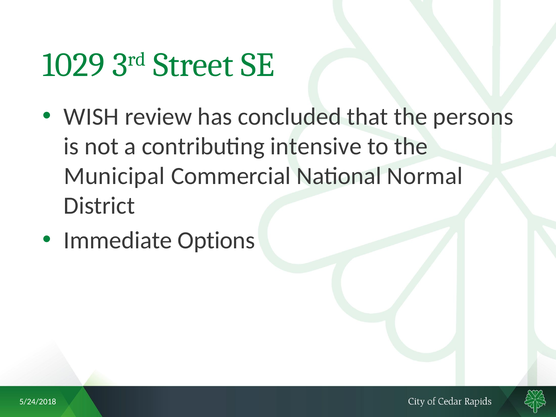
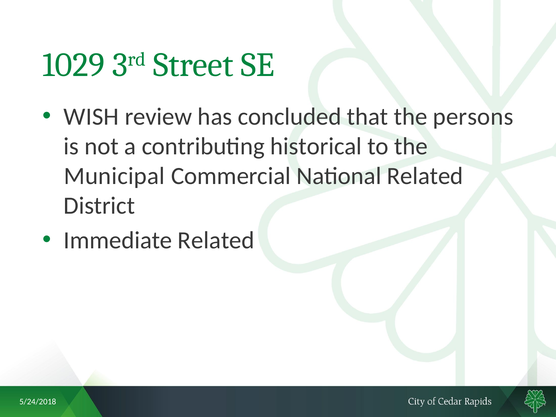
intensive: intensive -> historical
National Normal: Normal -> Related
Immediate Options: Options -> Related
